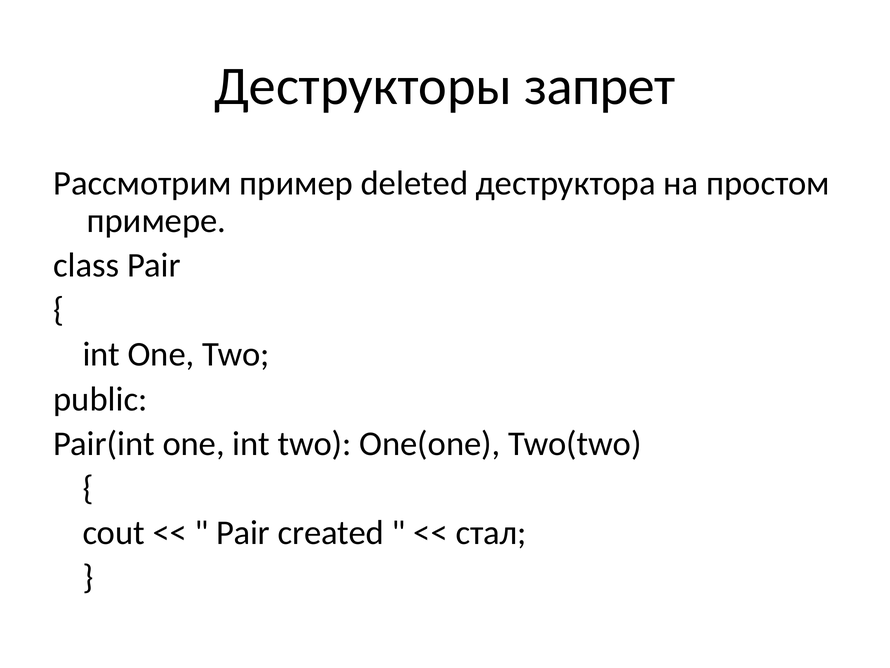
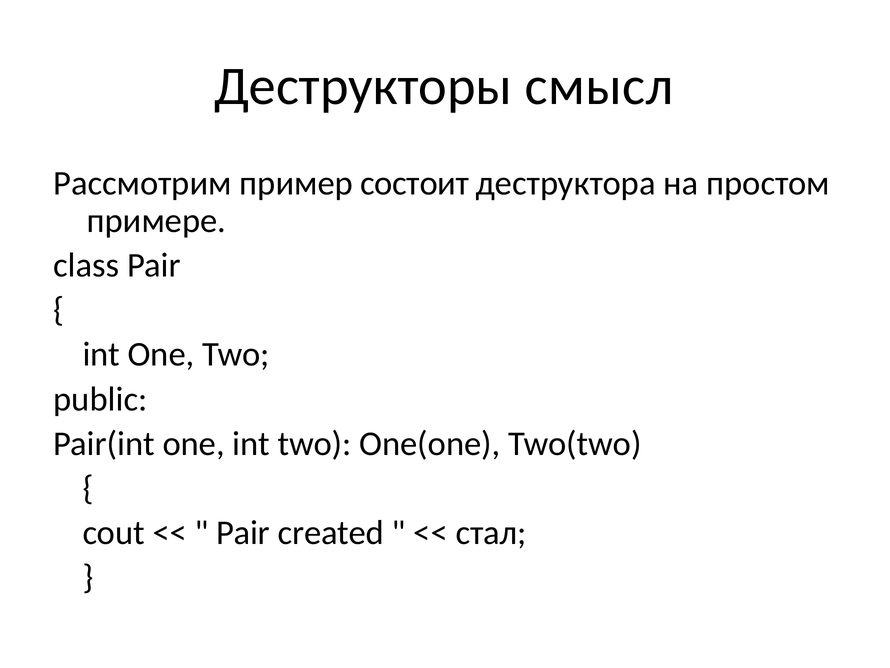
запрет: запрет -> смысл
deleted: deleted -> состоит
